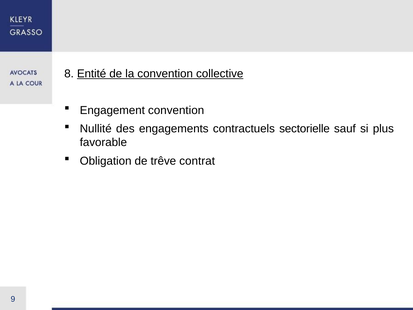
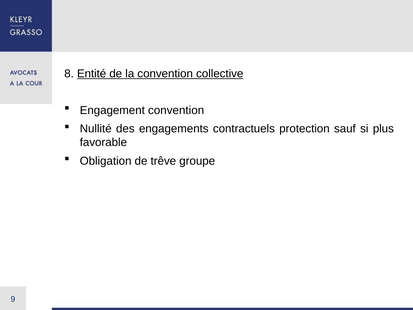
sectorielle: sectorielle -> protection
contrat: contrat -> groupe
